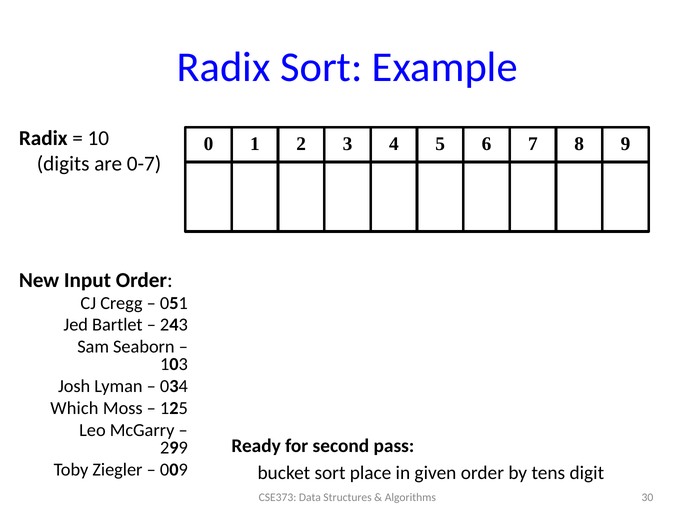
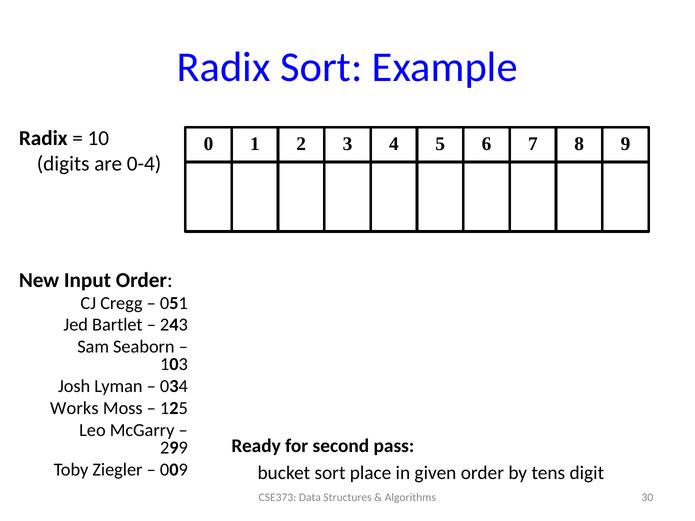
0-7: 0-7 -> 0-4
Which: Which -> Works
